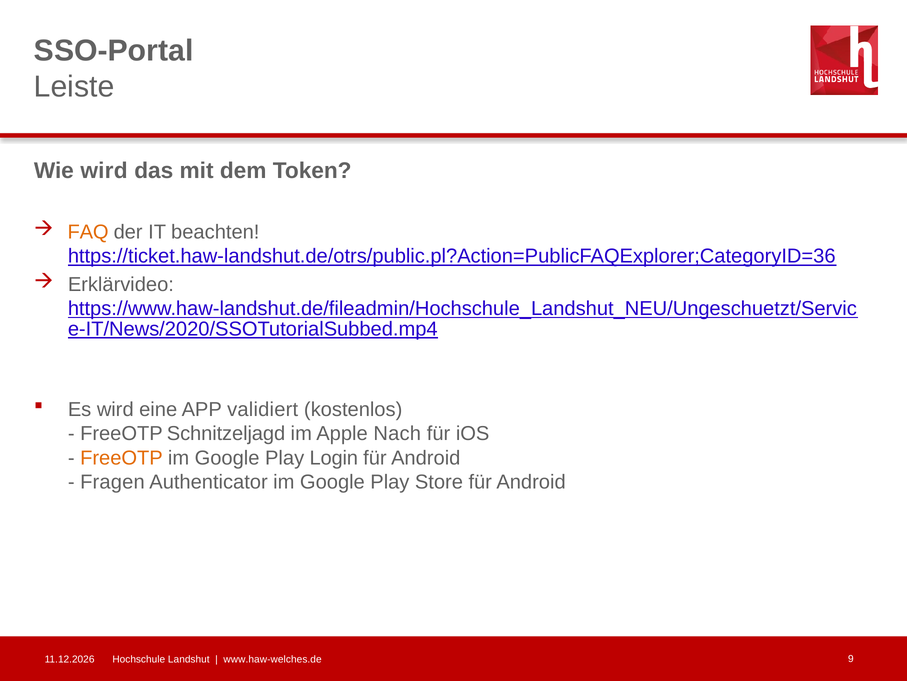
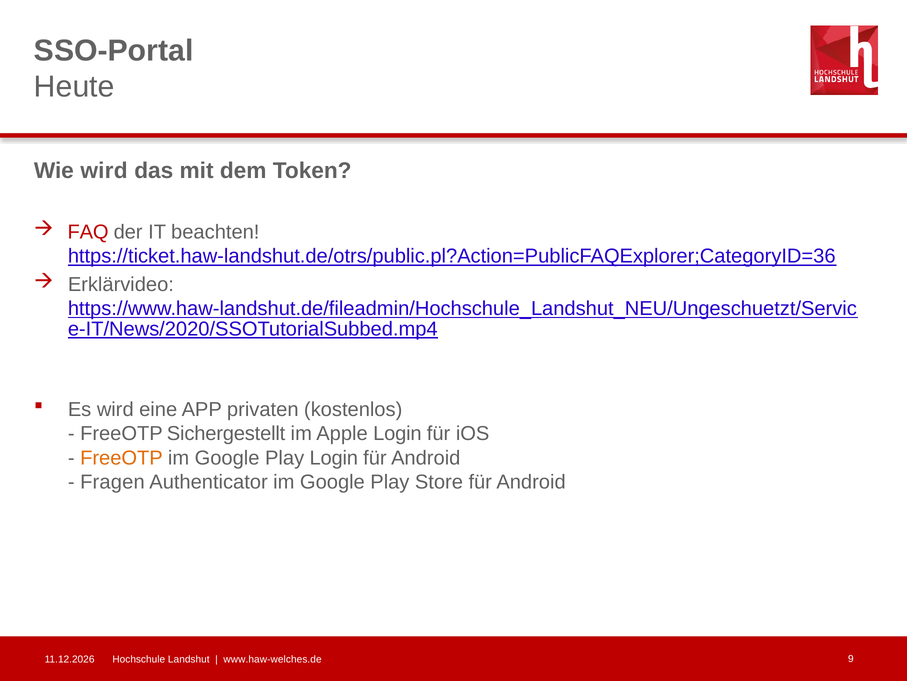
Leiste: Leiste -> Heute
FAQ colour: orange -> red
validiert: validiert -> privaten
Schnitzeljagd: Schnitzeljagd -> Sichergestellt
Apple Nach: Nach -> Login
